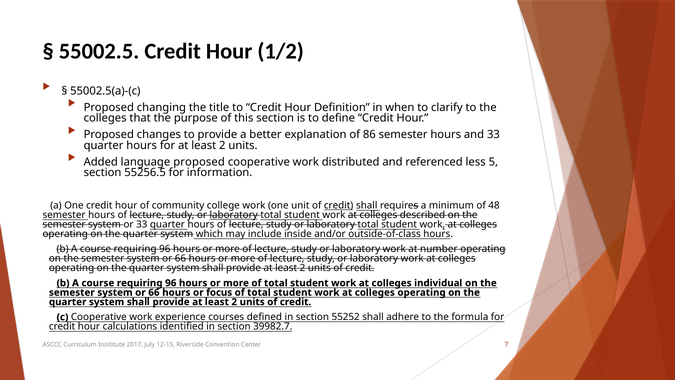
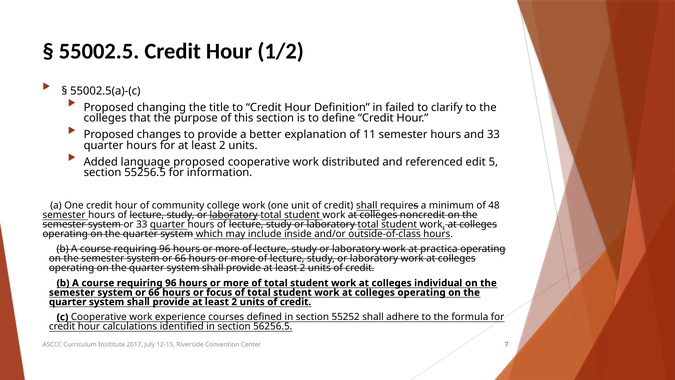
when: when -> failed
86: 86 -> 11
less: less -> edit
credit at (339, 205) underline: present -> none
described: described -> noncredit
number: number -> practica
39982.7: 39982.7 -> 56256.5
